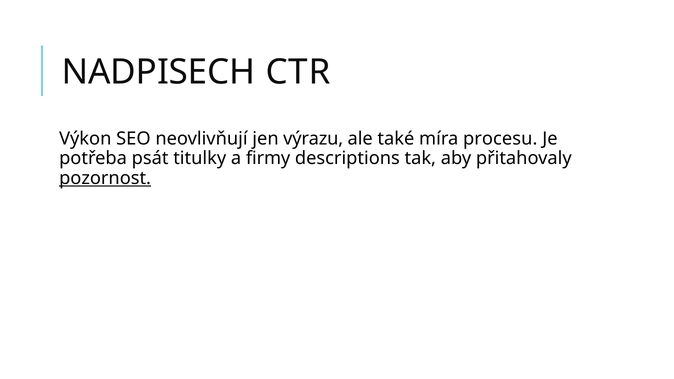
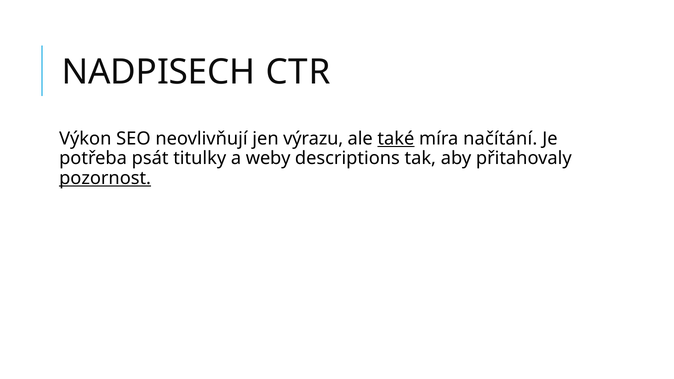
také underline: none -> present
procesu: procesu -> načítání
firmy: firmy -> weby
